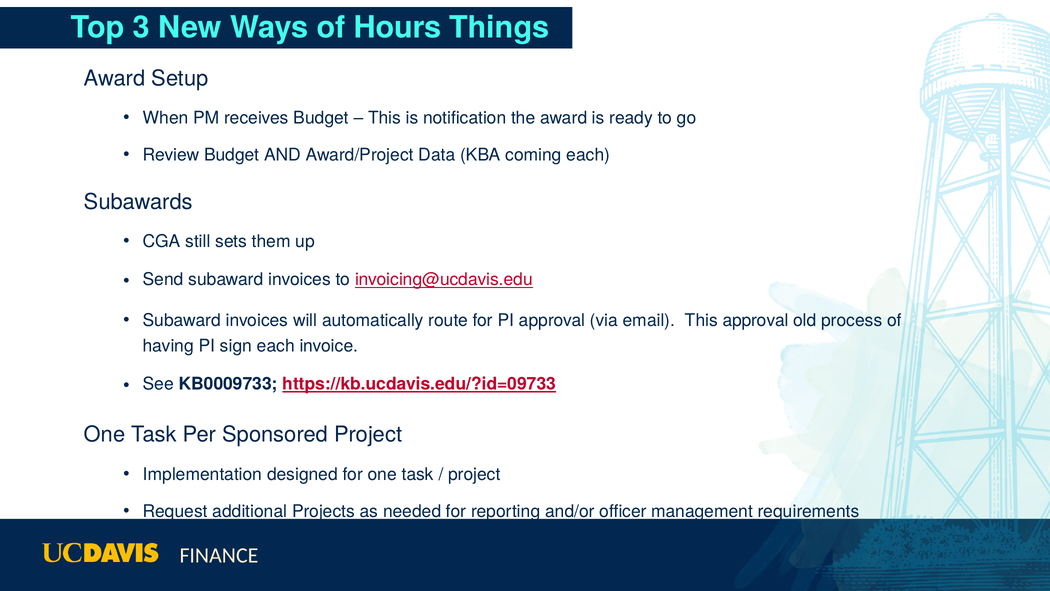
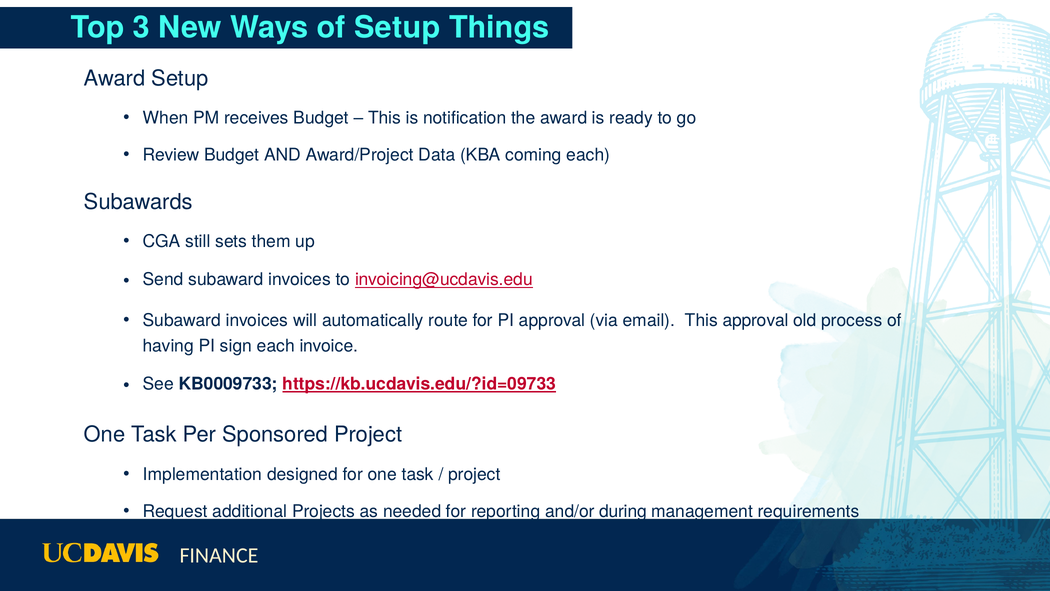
of Hours: Hours -> Setup
officer: officer -> during
